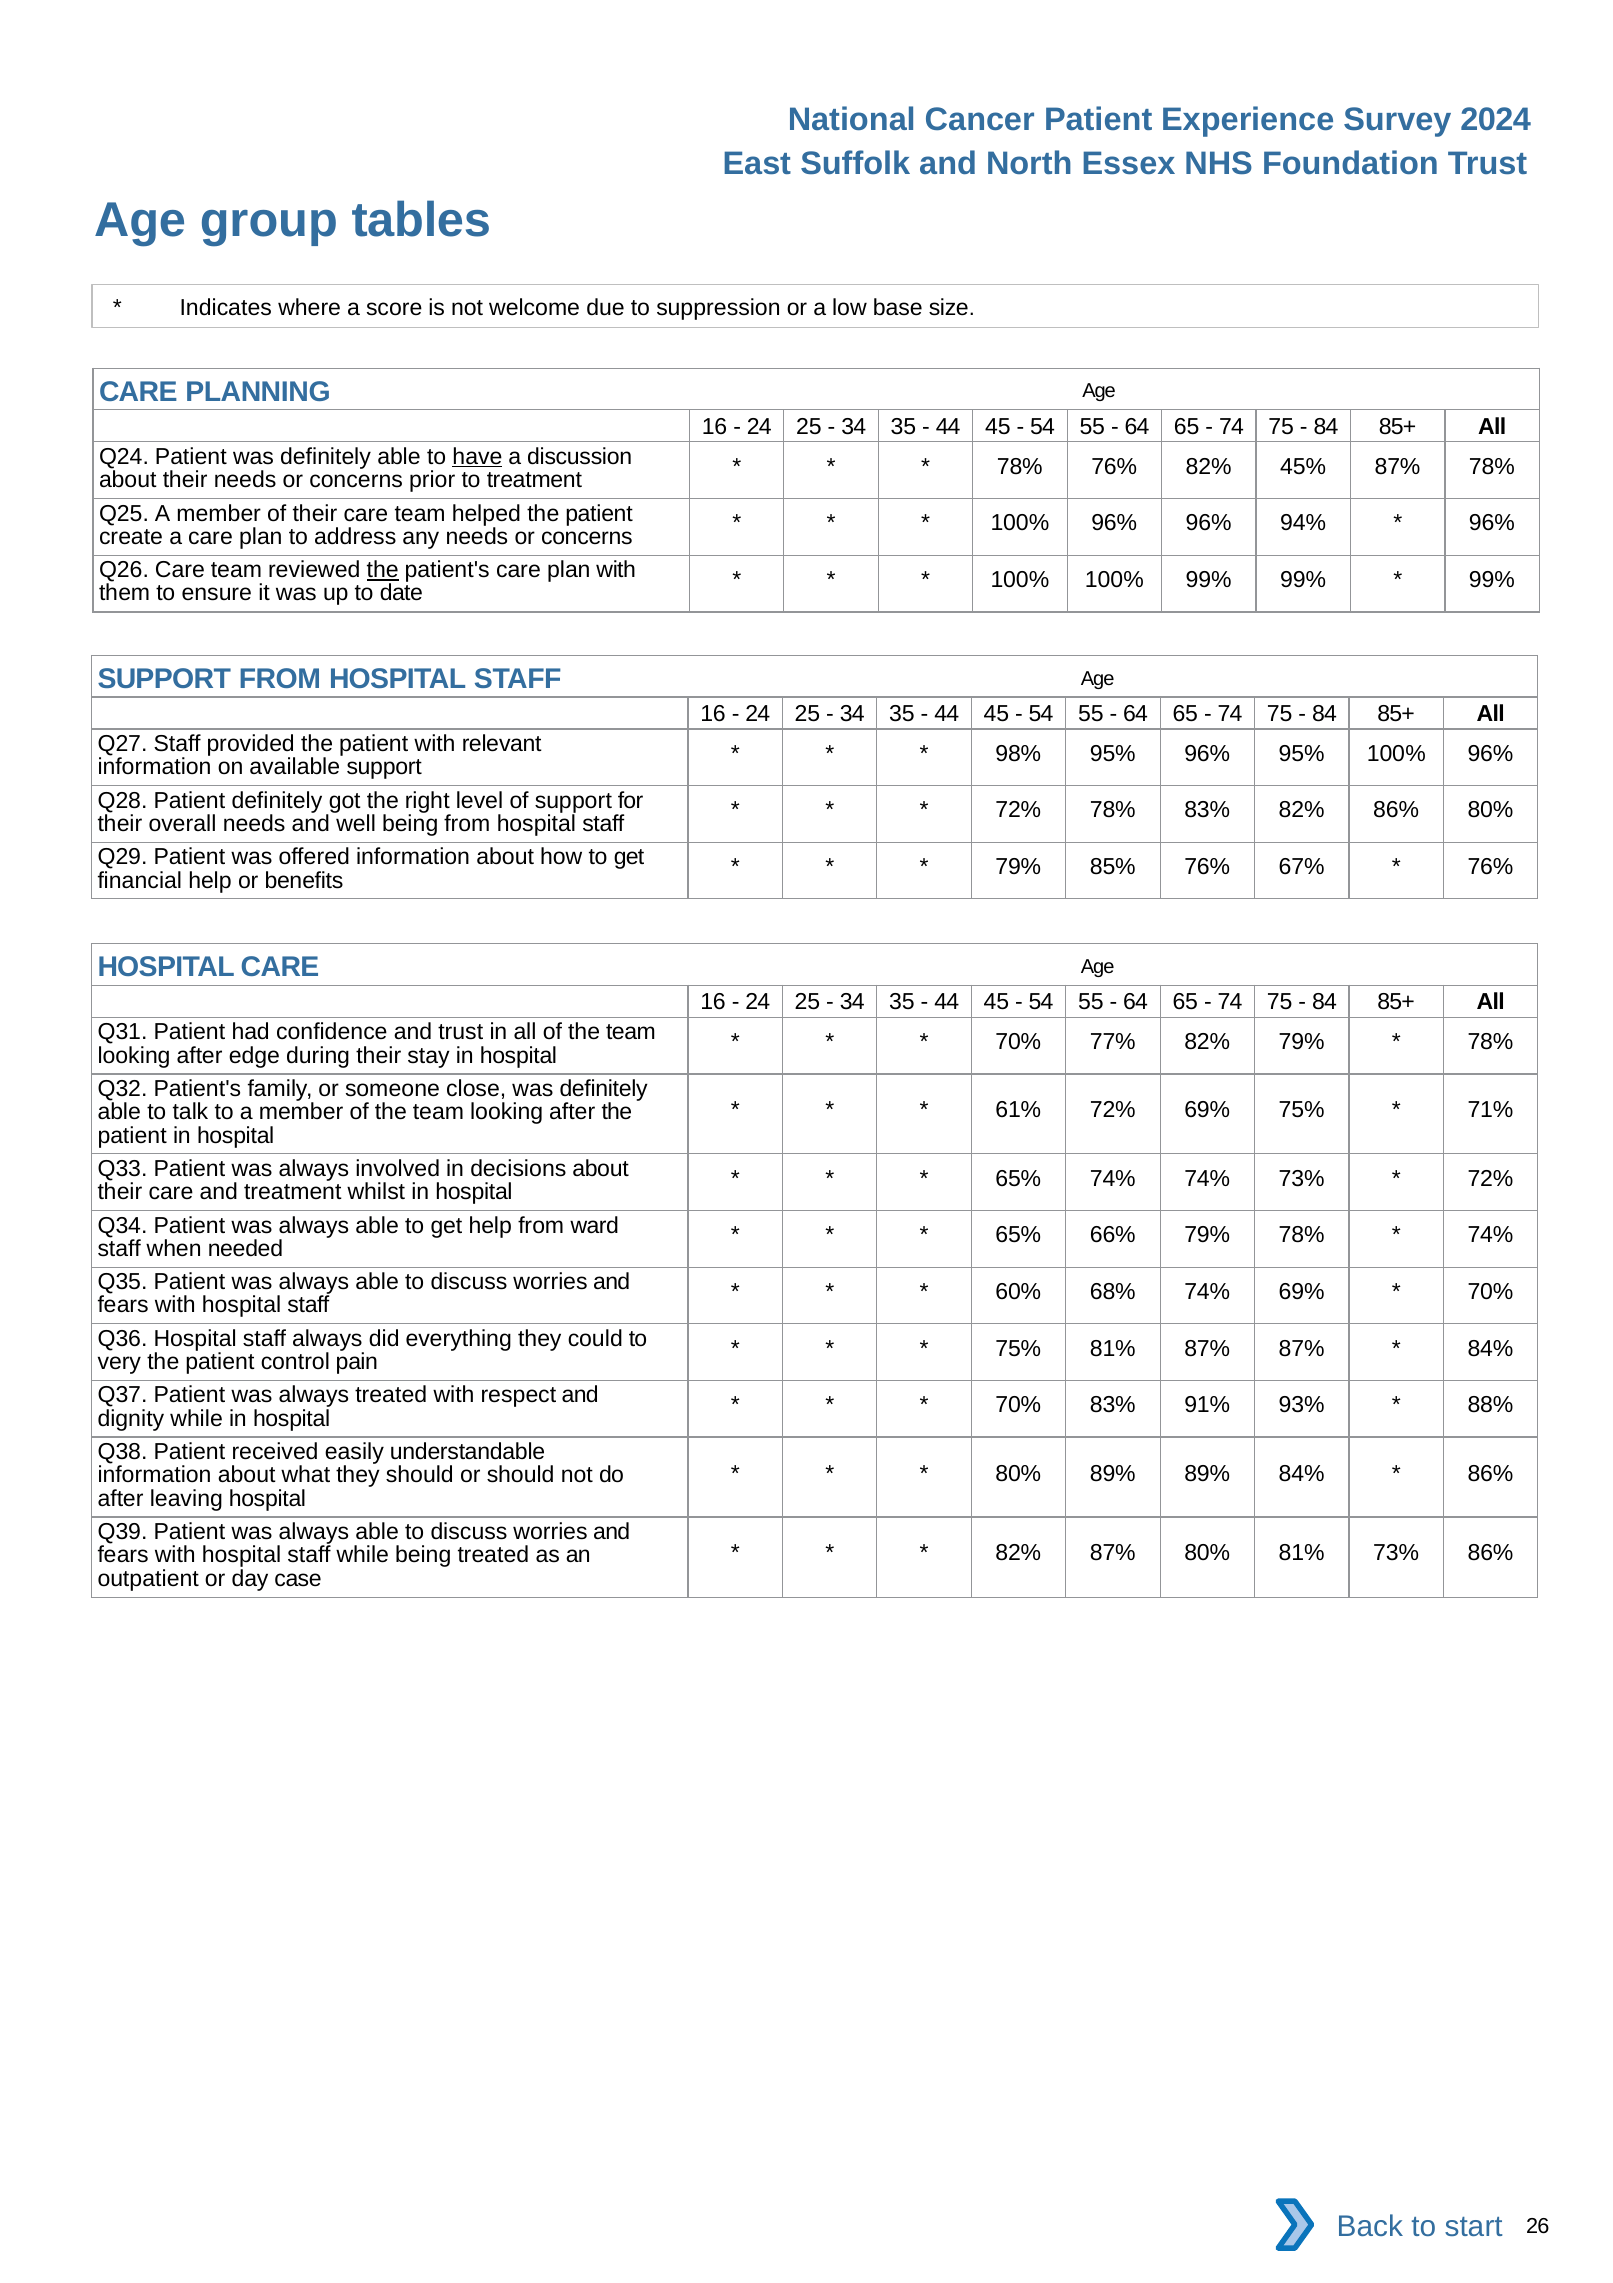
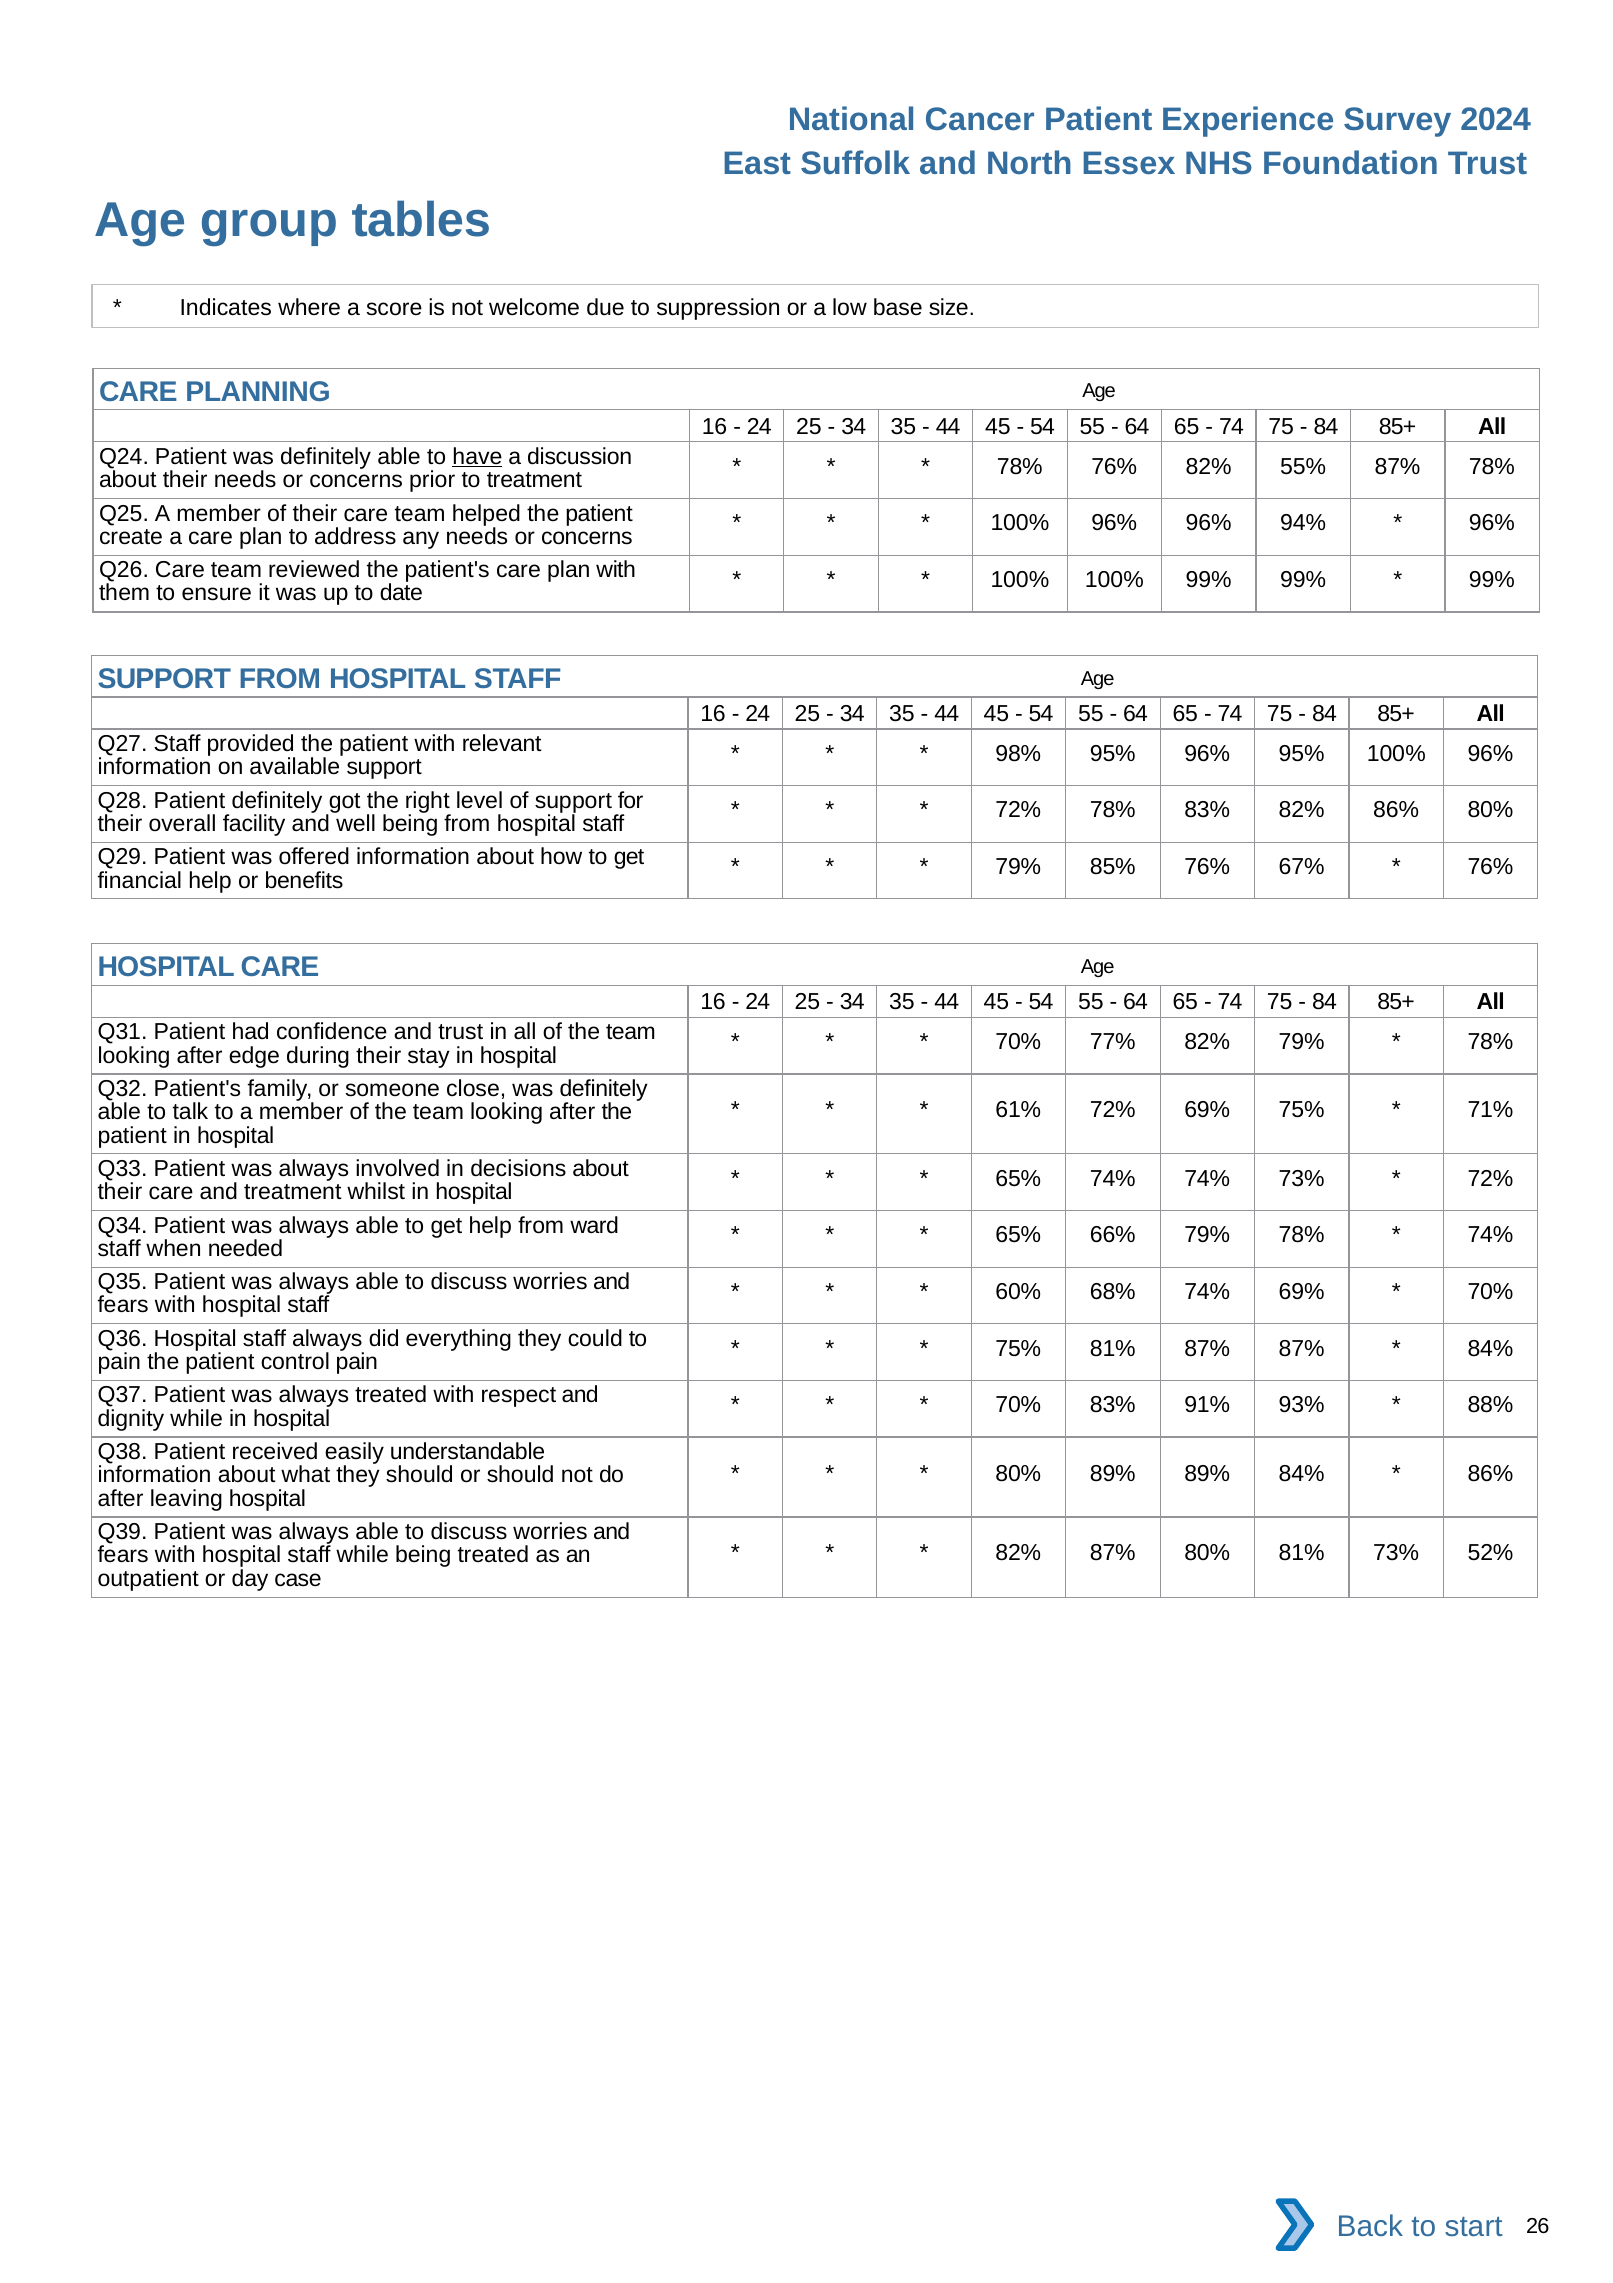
45%: 45% -> 55%
the at (383, 570) underline: present -> none
overall needs: needs -> facility
very at (119, 1362): very -> pain
73% 86%: 86% -> 52%
